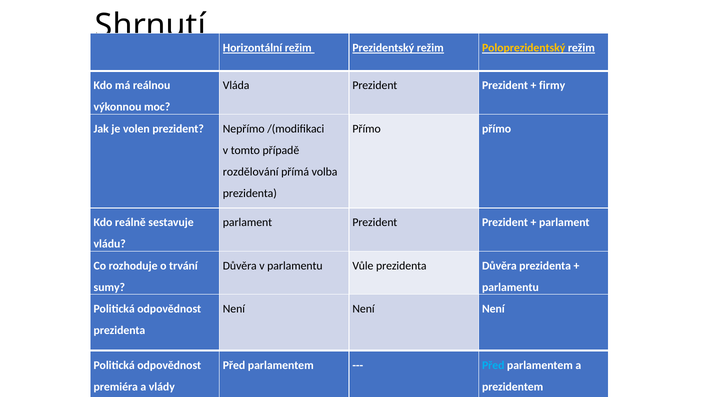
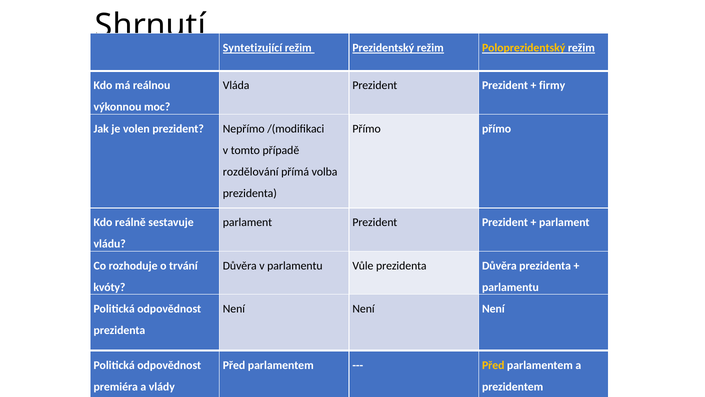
Horizontální: Horizontální -> Syntetizující
sumy: sumy -> kvóty
Před at (493, 365) colour: light blue -> yellow
